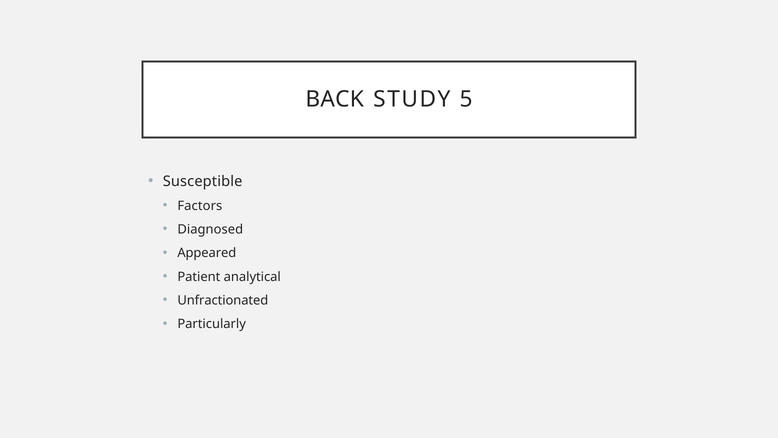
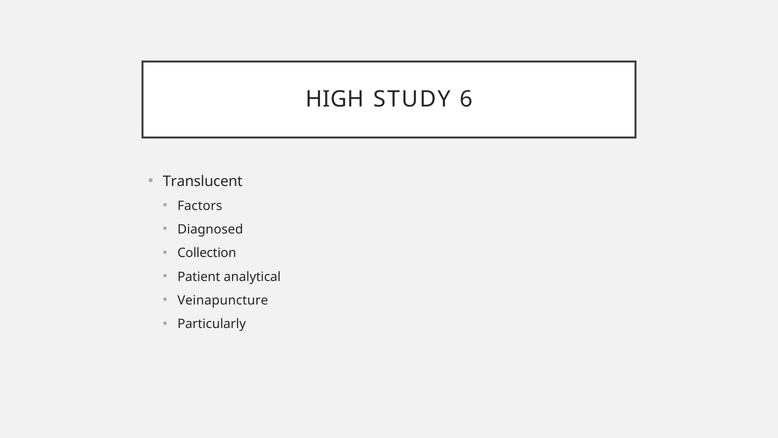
BACK: BACK -> HIGH
5: 5 -> 6
Susceptible: Susceptible -> Translucent
Appeared: Appeared -> Collection
Unfractionated: Unfractionated -> Veinapuncture
